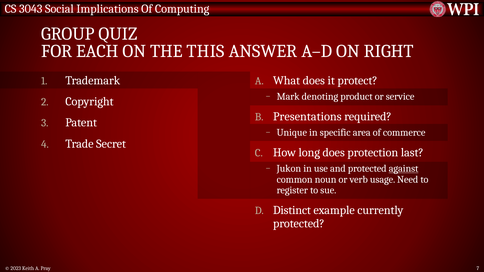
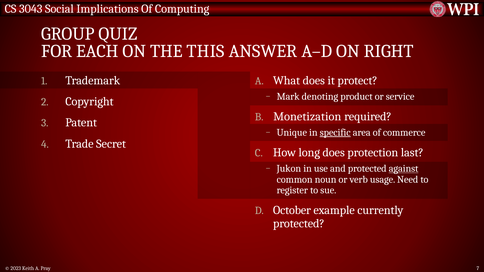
Presentations: Presentations -> Monetization
specific underline: none -> present
Distinct: Distinct -> October
